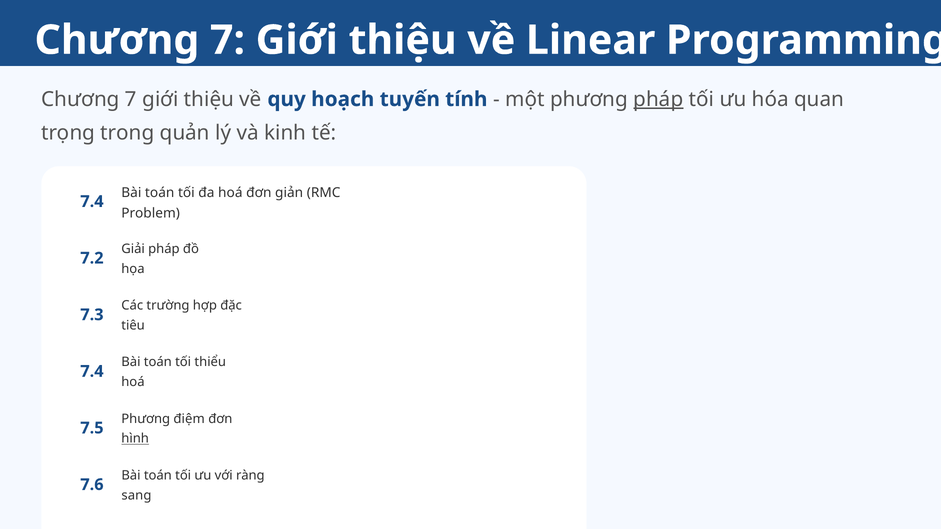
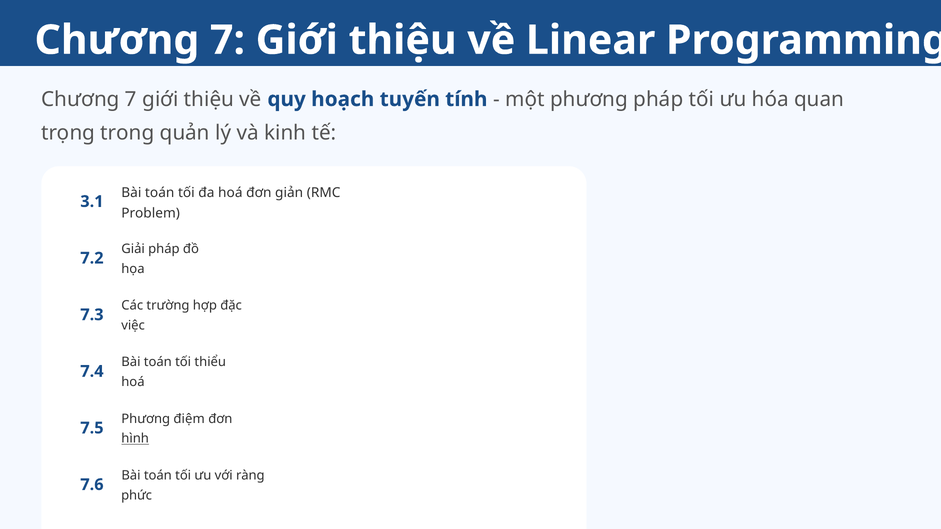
pháp at (658, 99) underline: present -> none
7.4 at (92, 202): 7.4 -> 3.1
tiêu: tiêu -> việc
sang: sang -> phức
